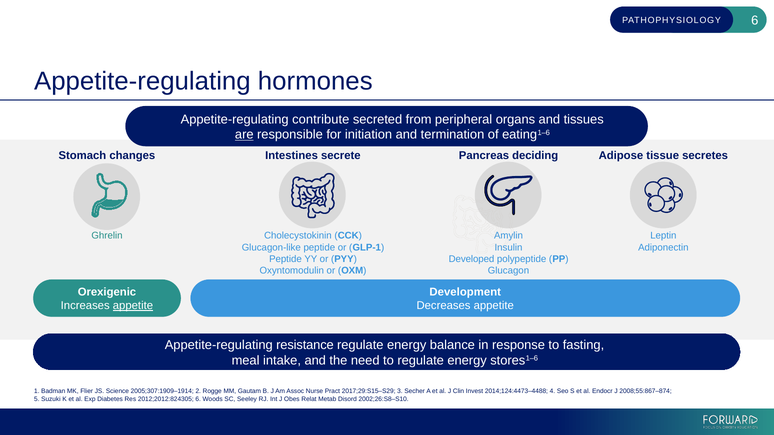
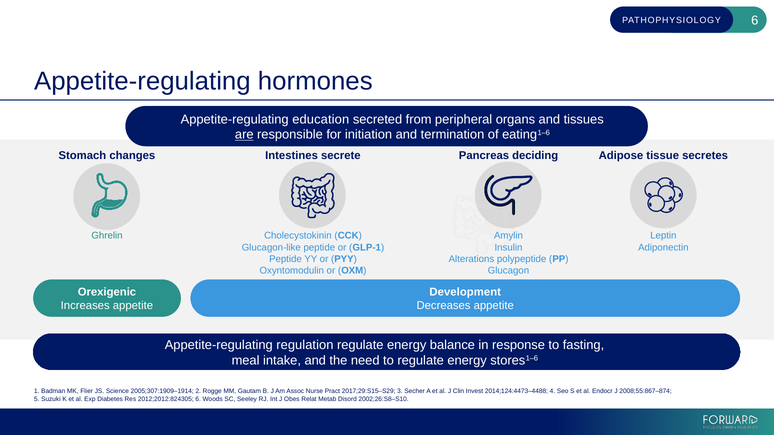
contribute: contribute -> education
Developed: Developed -> Alterations
appetite at (133, 306) underline: present -> none
resistance: resistance -> regulation
